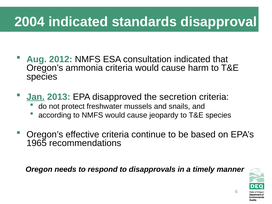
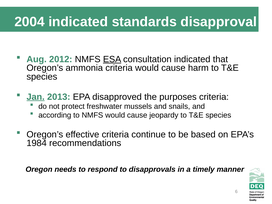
ESA underline: none -> present
secretion: secretion -> purposes
1965: 1965 -> 1984
